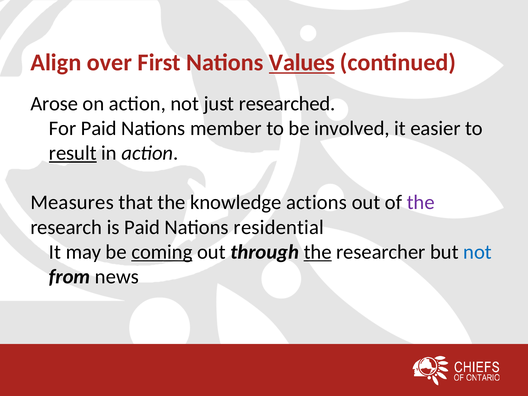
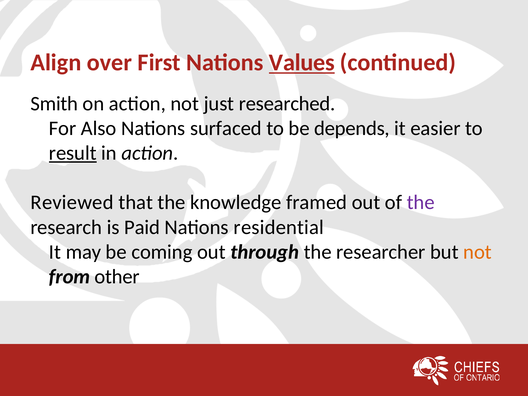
Arose: Arose -> Smith
For Paid: Paid -> Also
member: member -> surfaced
involved: involved -> depends
Measures: Measures -> Reviewed
actions: actions -> framed
coming underline: present -> none
the at (318, 252) underline: present -> none
not at (478, 252) colour: blue -> orange
news: news -> other
